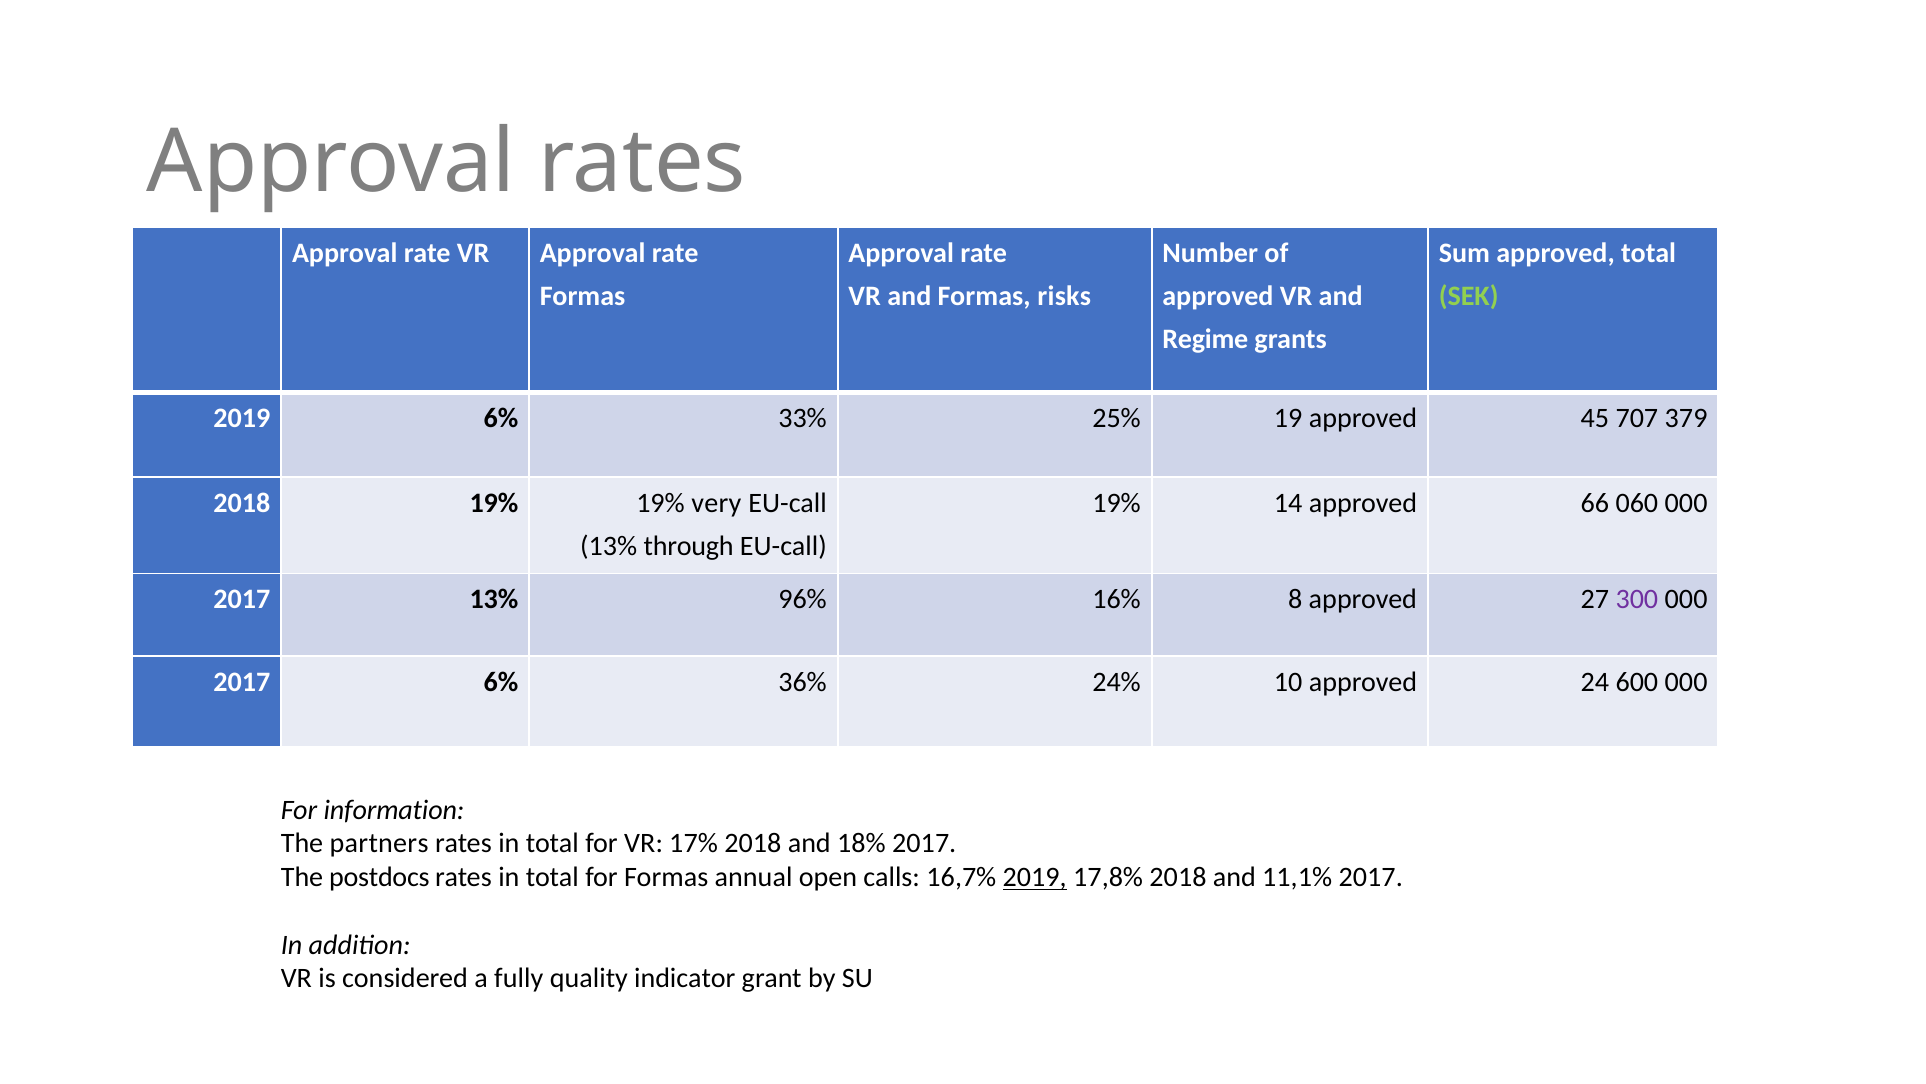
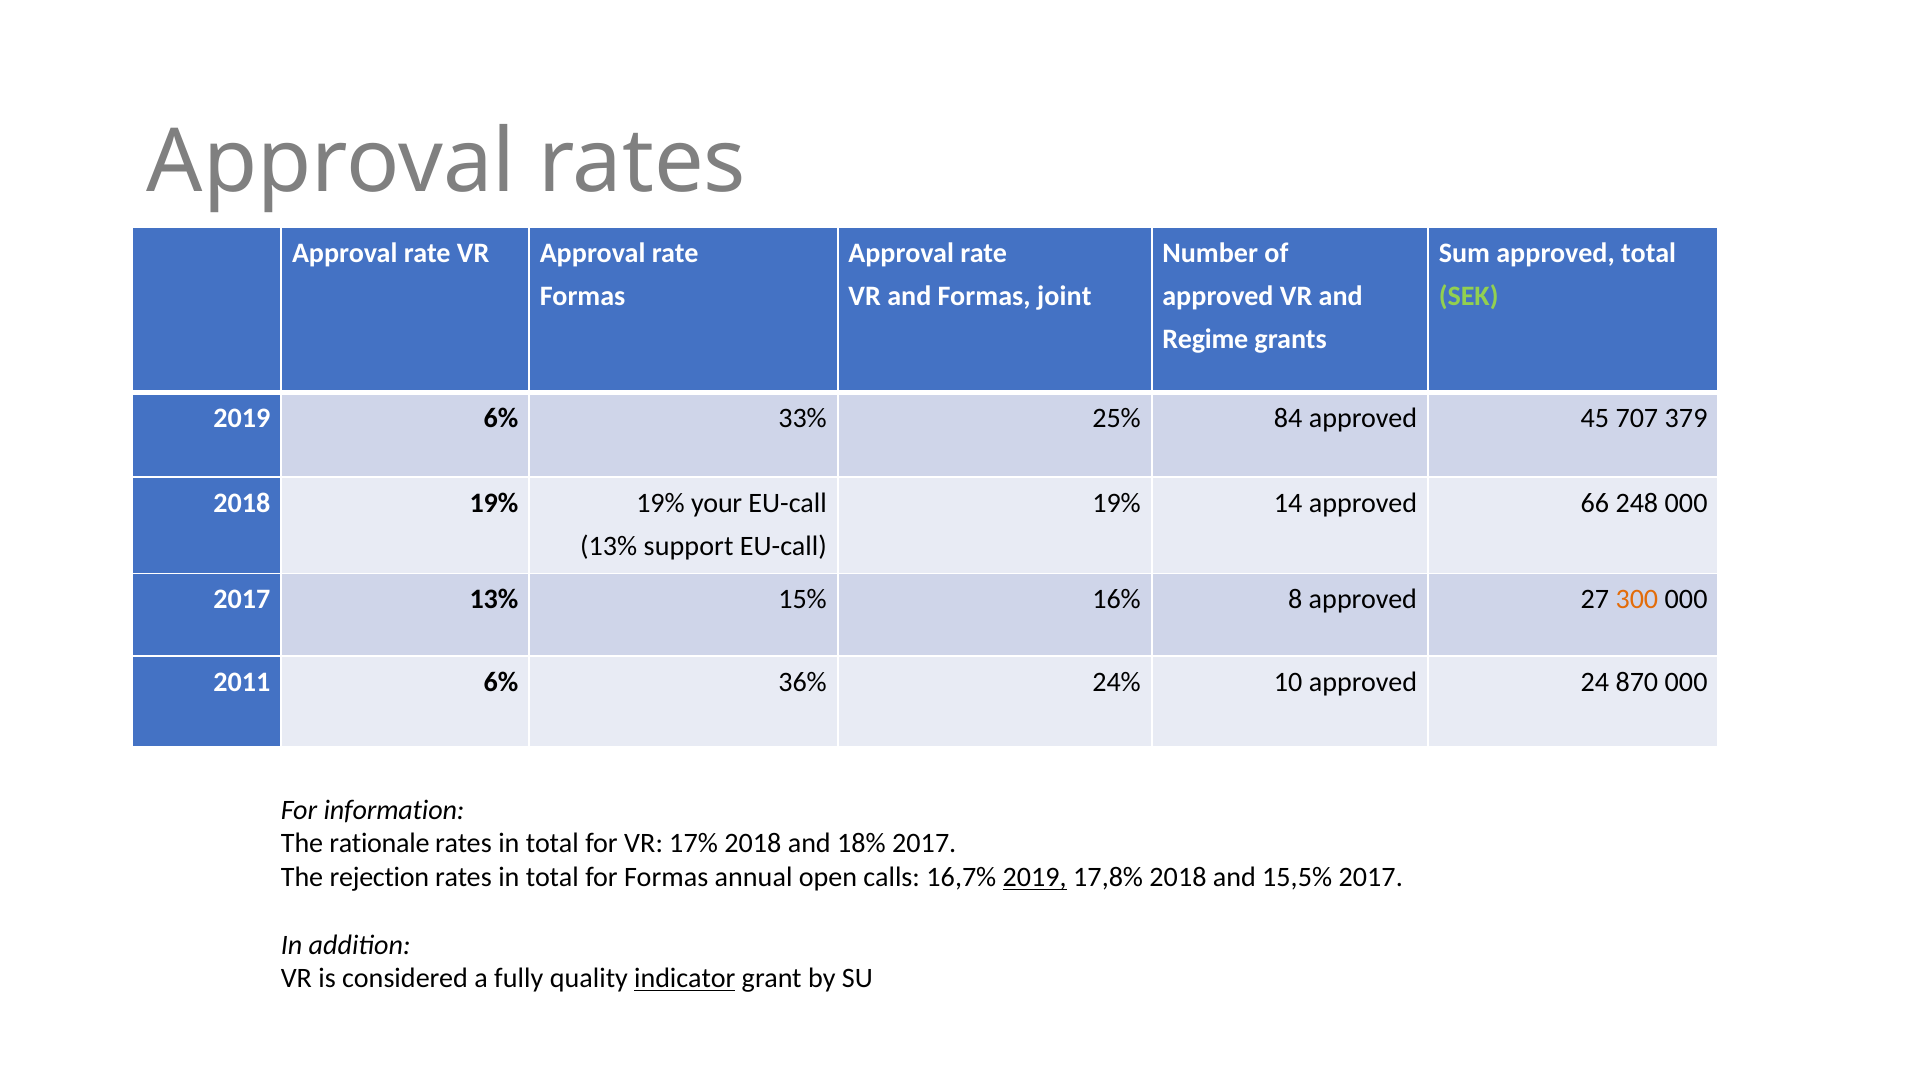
risks: risks -> joint
19: 19 -> 84
very: very -> your
060: 060 -> 248
through: through -> support
96%: 96% -> 15%
300 colour: purple -> orange
2017 at (242, 682): 2017 -> 2011
600: 600 -> 870
partners: partners -> rationale
postdocs: postdocs -> rejection
11,1%: 11,1% -> 15,5%
indicator underline: none -> present
